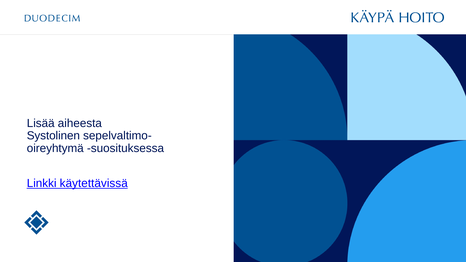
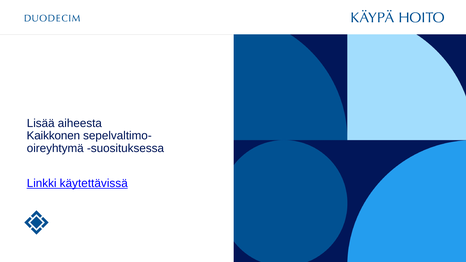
Systolinen: Systolinen -> Kaikkonen
